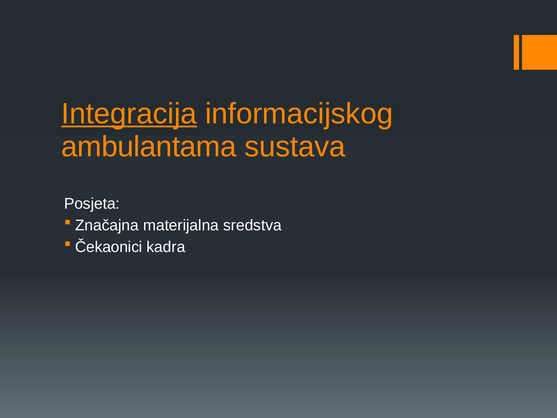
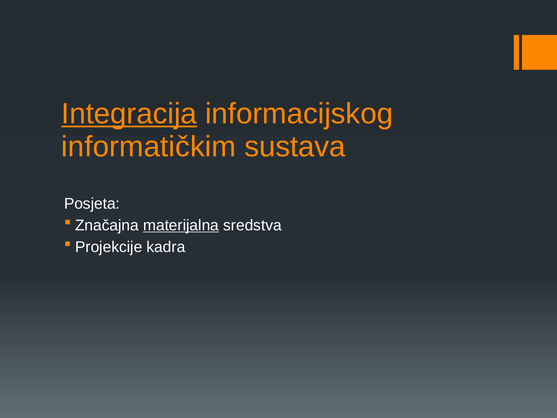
ambulantama: ambulantama -> informatičkim
materijalna underline: none -> present
Čekaonici: Čekaonici -> Projekcije
